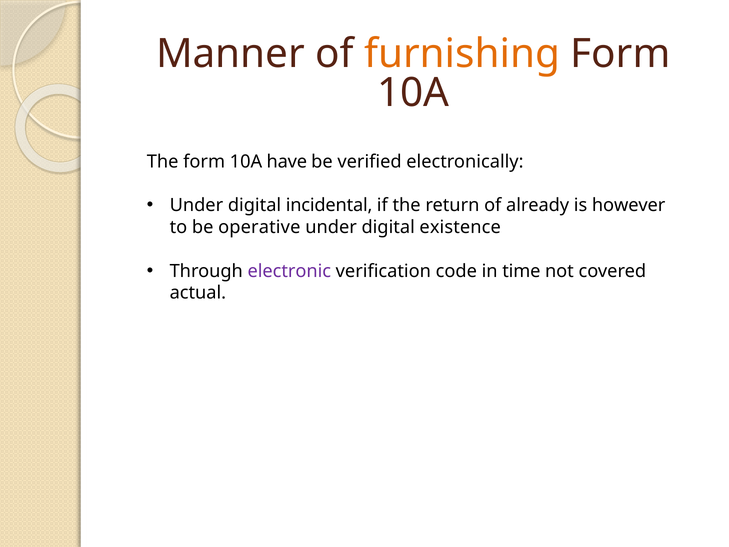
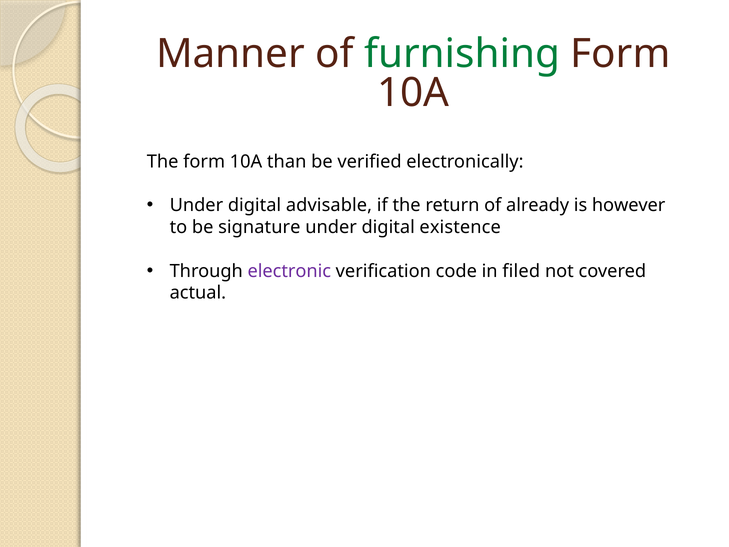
furnishing colour: orange -> green
have: have -> than
incidental: incidental -> advisable
operative: operative -> signature
time: time -> filed
